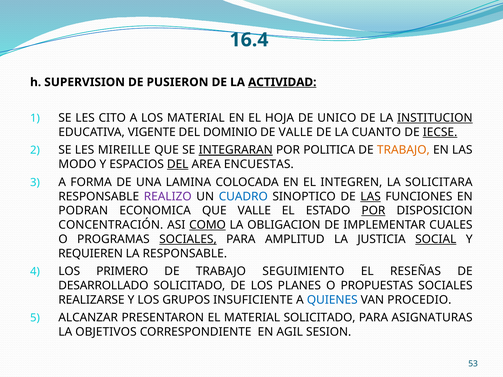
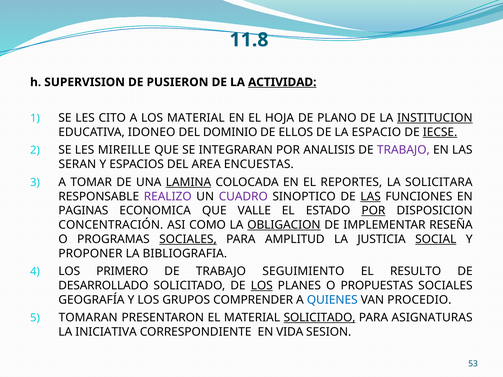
16.4: 16.4 -> 11.8
UNICO: UNICO -> PLANO
VIGENTE: VIGENTE -> IDONEO
DE VALLE: VALLE -> ELLOS
CUANTO: CUANTO -> ESPACIO
INTEGRARAN underline: present -> none
POLITICA: POLITICA -> ANALISIS
TRABAJO at (403, 150) colour: orange -> purple
MODO: MODO -> SERAN
DEL at (178, 164) underline: present -> none
FORMA: FORMA -> TOMAR
LAMINA underline: none -> present
INTEGREN: INTEGREN -> REPORTES
CUADRO colour: blue -> purple
PODRAN: PODRAN -> PAGINAS
COMO underline: present -> none
OBLIGACION underline: none -> present
CUALES: CUALES -> RESEÑA
REQUIEREN: REQUIEREN -> PROPONER
LA RESPONSABLE: RESPONSABLE -> BIBLIOGRAFIA
RESEÑAS: RESEÑAS -> RESULTO
LOS at (262, 286) underline: none -> present
REALIZARSE: REALIZARSE -> GEOGRAFÍA
INSUFICIENTE: INSUFICIENTE -> COMPRENDER
ALCANZAR: ALCANZAR -> TOMARAN
SOLICITADO at (320, 318) underline: none -> present
OBJETIVOS: OBJETIVOS -> INICIATIVA
AGIL: AGIL -> VIDA
